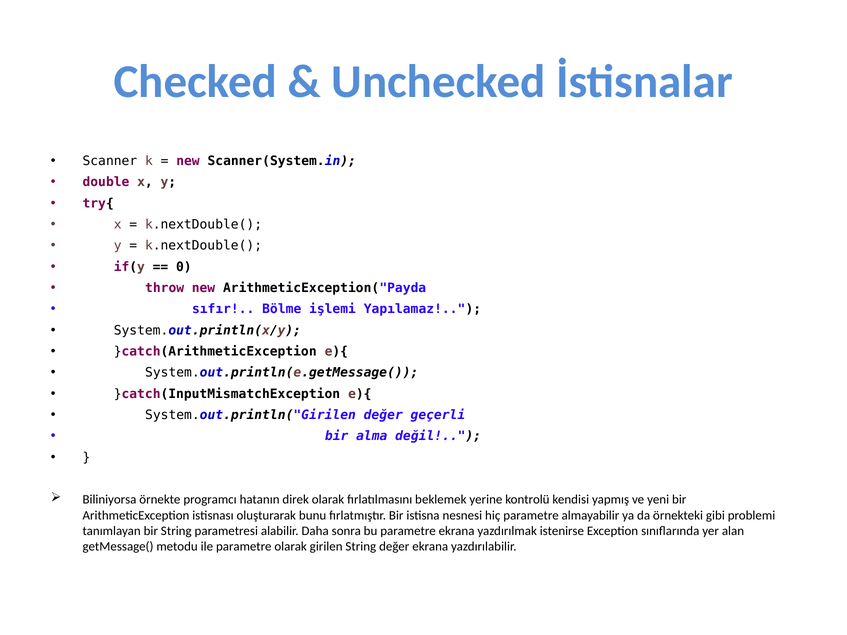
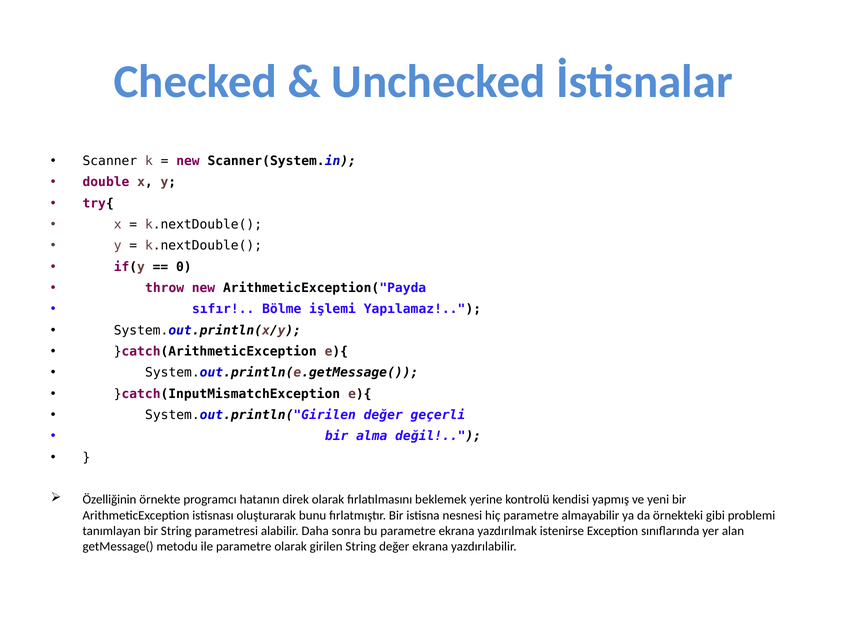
Biliniyorsa: Biliniyorsa -> Özelliğinin
